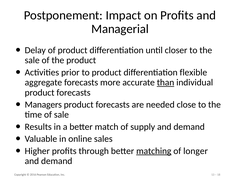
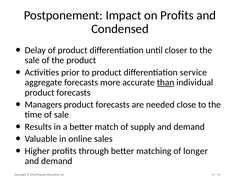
Managerial: Managerial -> Condensed
flexible: flexible -> service
matching underline: present -> none
